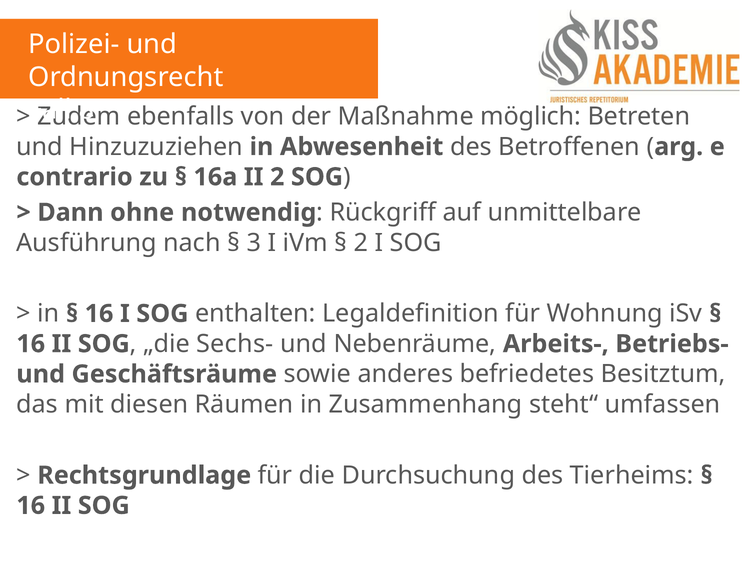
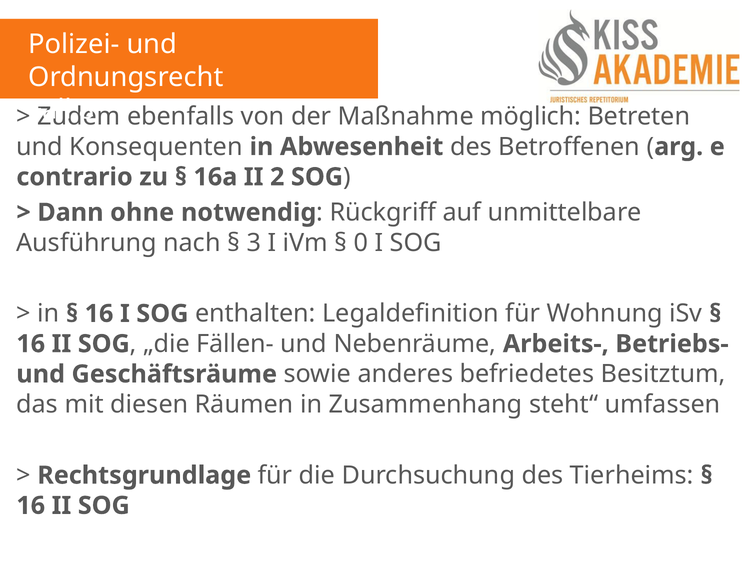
Hinzuzuziehen: Hinzuzuziehen -> Konsequenten
2 at (361, 243): 2 -> 0
Sechs-: Sechs- -> Fällen-
